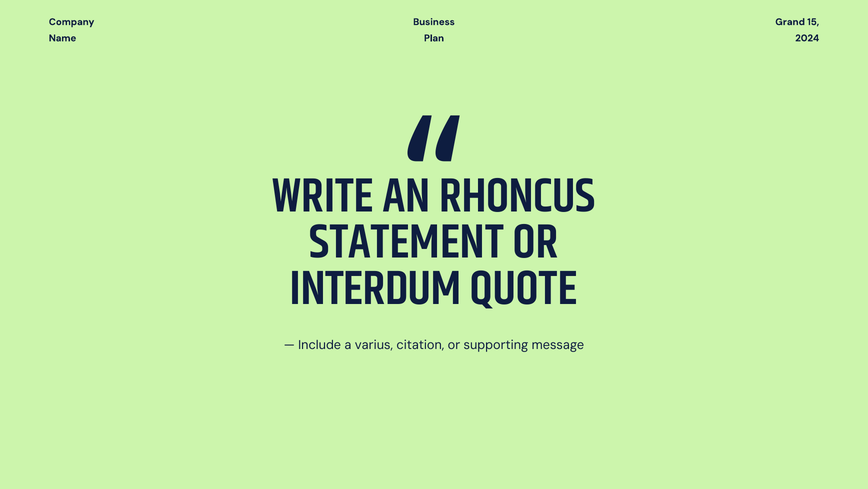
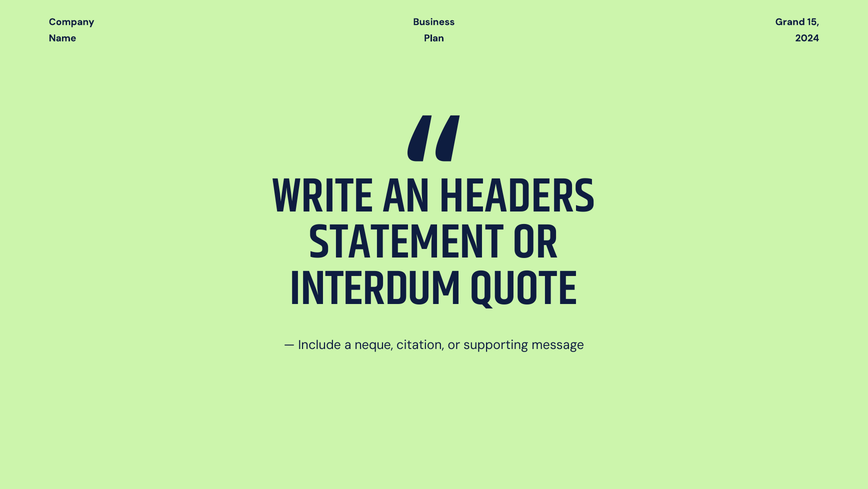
RHONCUS: RHONCUS -> HEADERS
varius: varius -> neque
